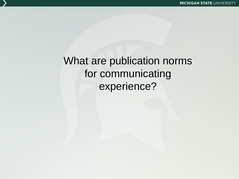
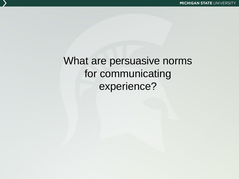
publication: publication -> persuasive
